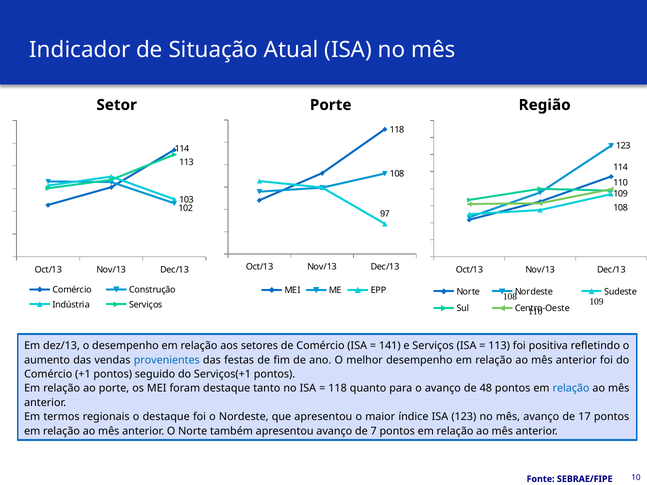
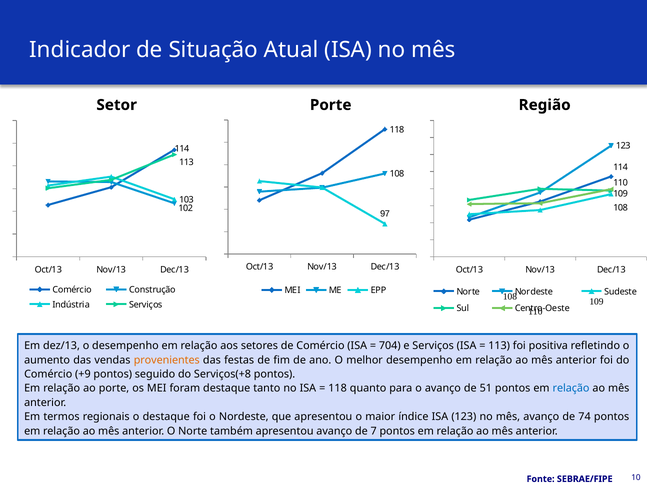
141: 141 -> 704
provenientes colour: blue -> orange
+1: +1 -> +9
Serviços(+1: Serviços(+1 -> Serviços(+8
48: 48 -> 51
17: 17 -> 74
